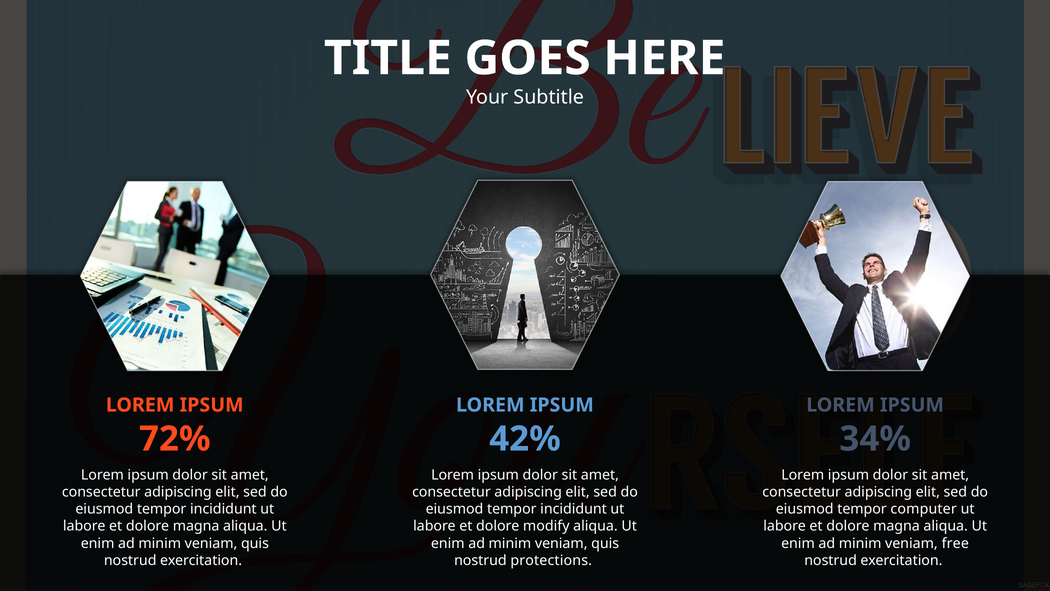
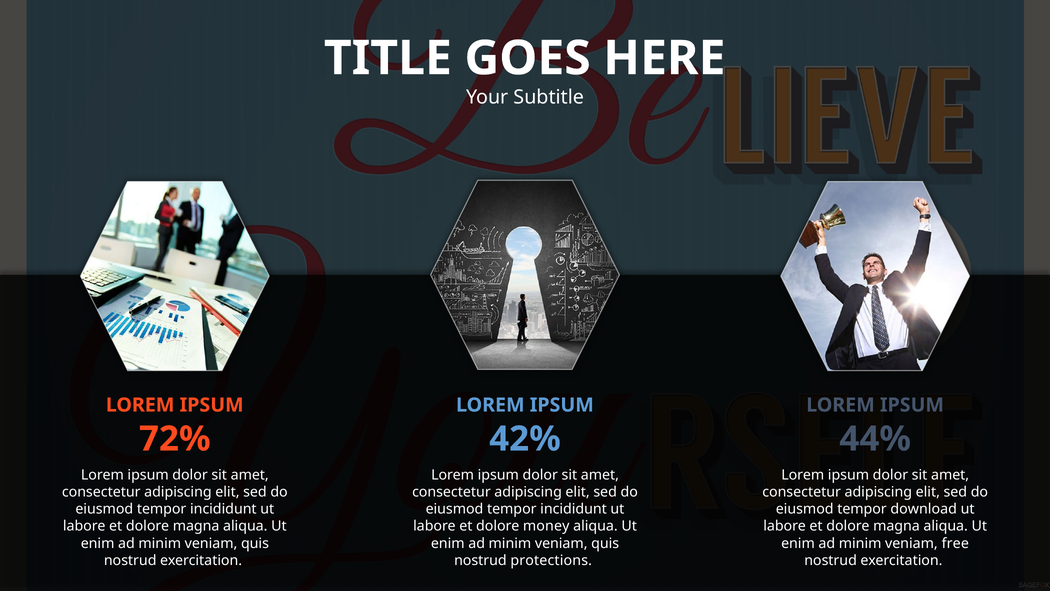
34%: 34% -> 44%
computer: computer -> download
modify: modify -> money
